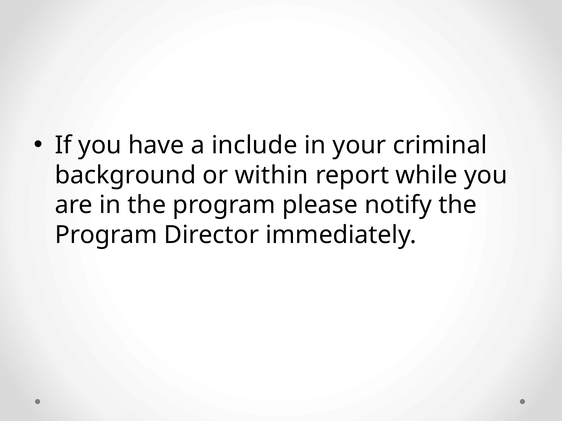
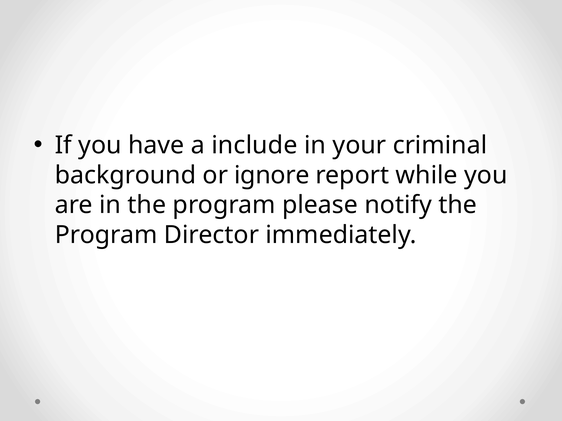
within: within -> ignore
